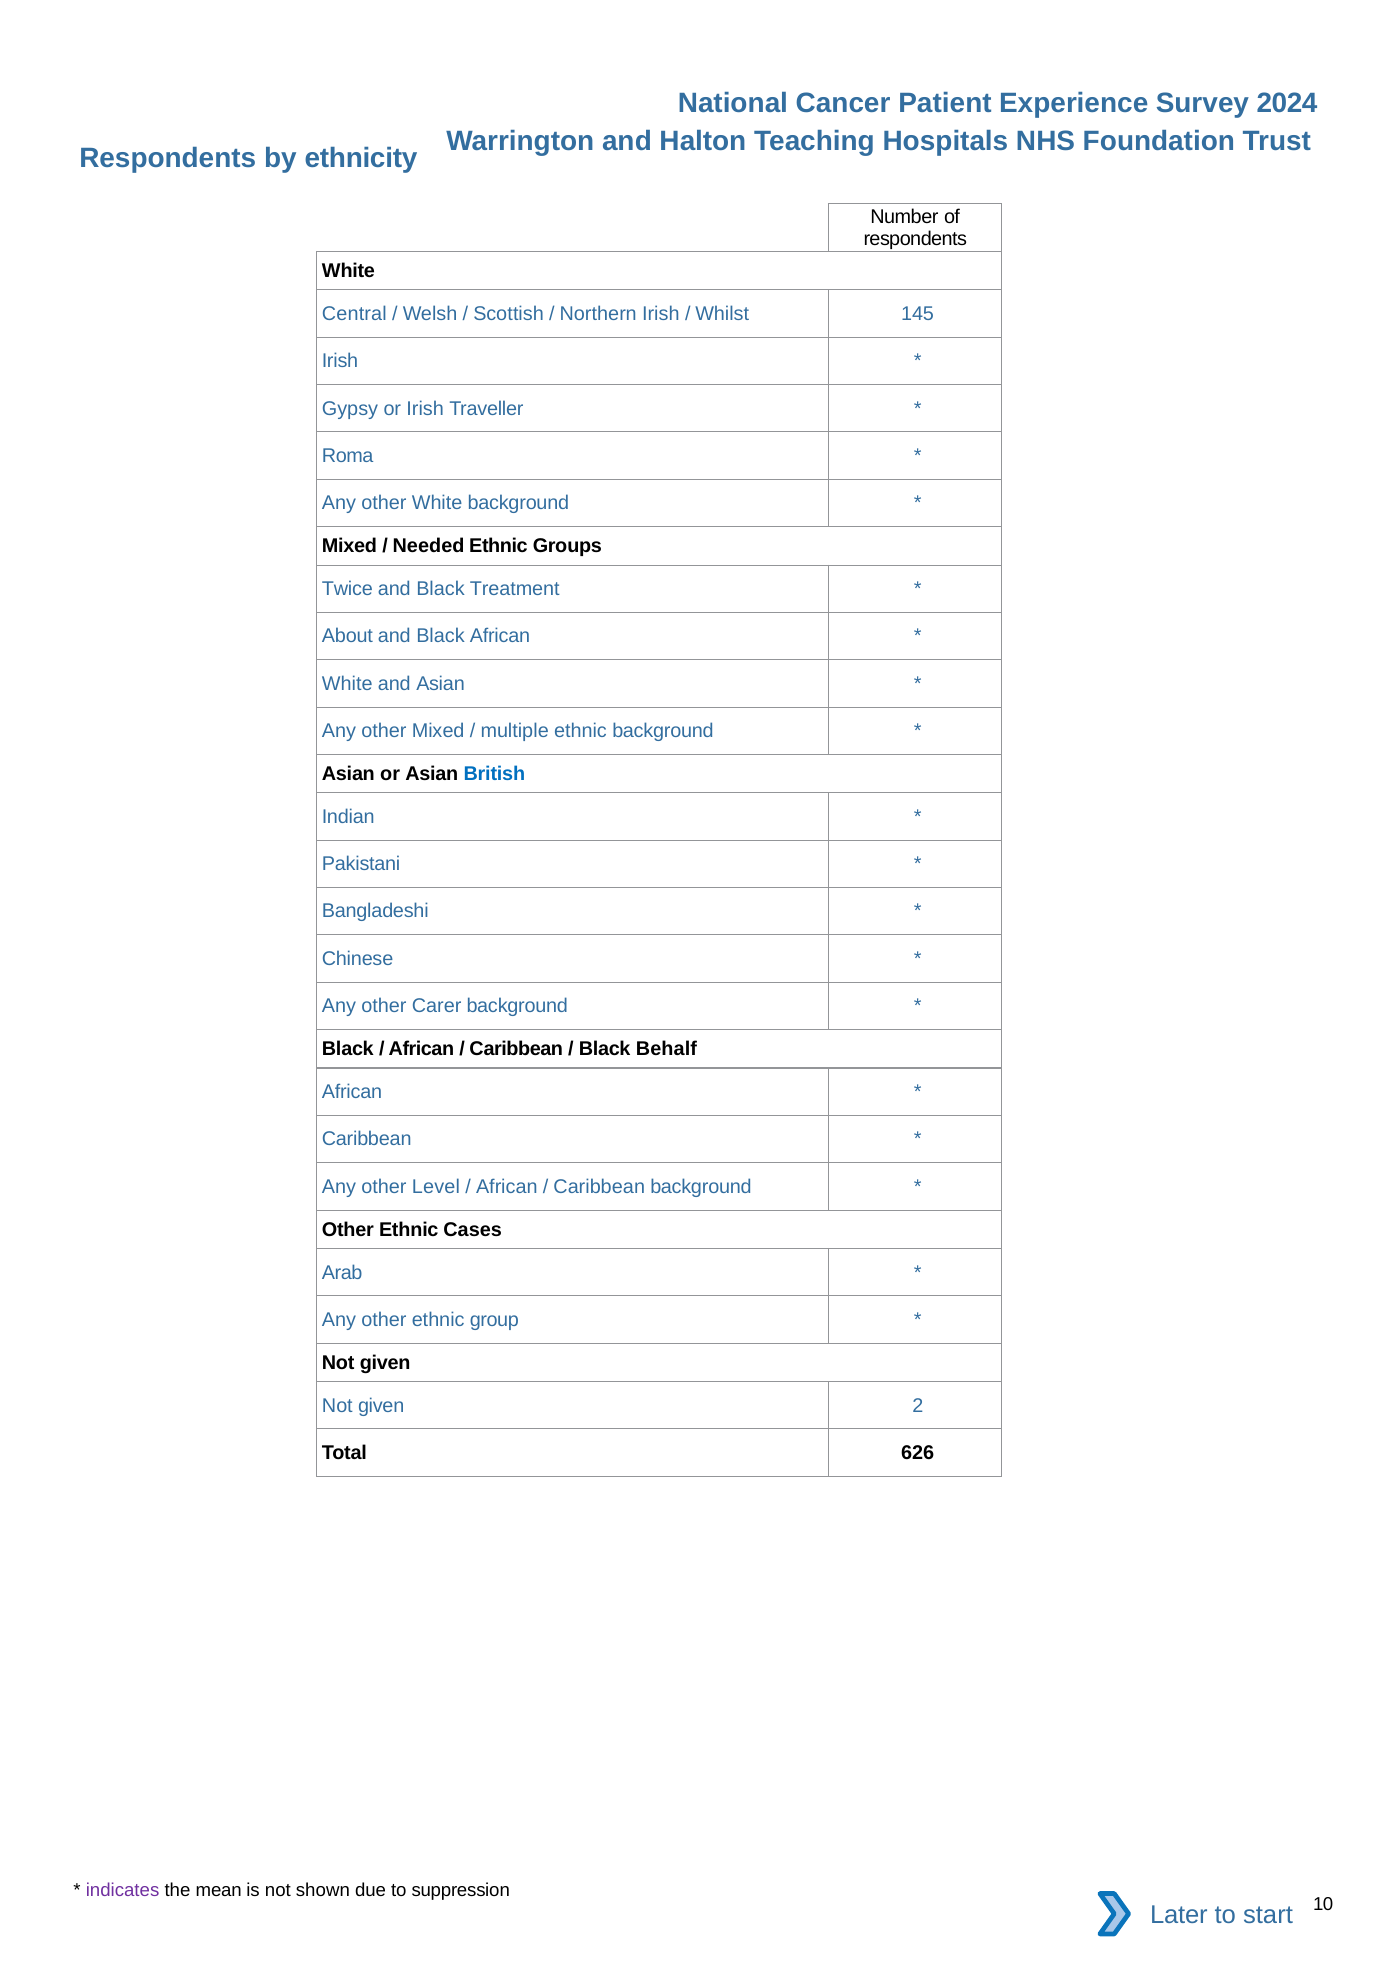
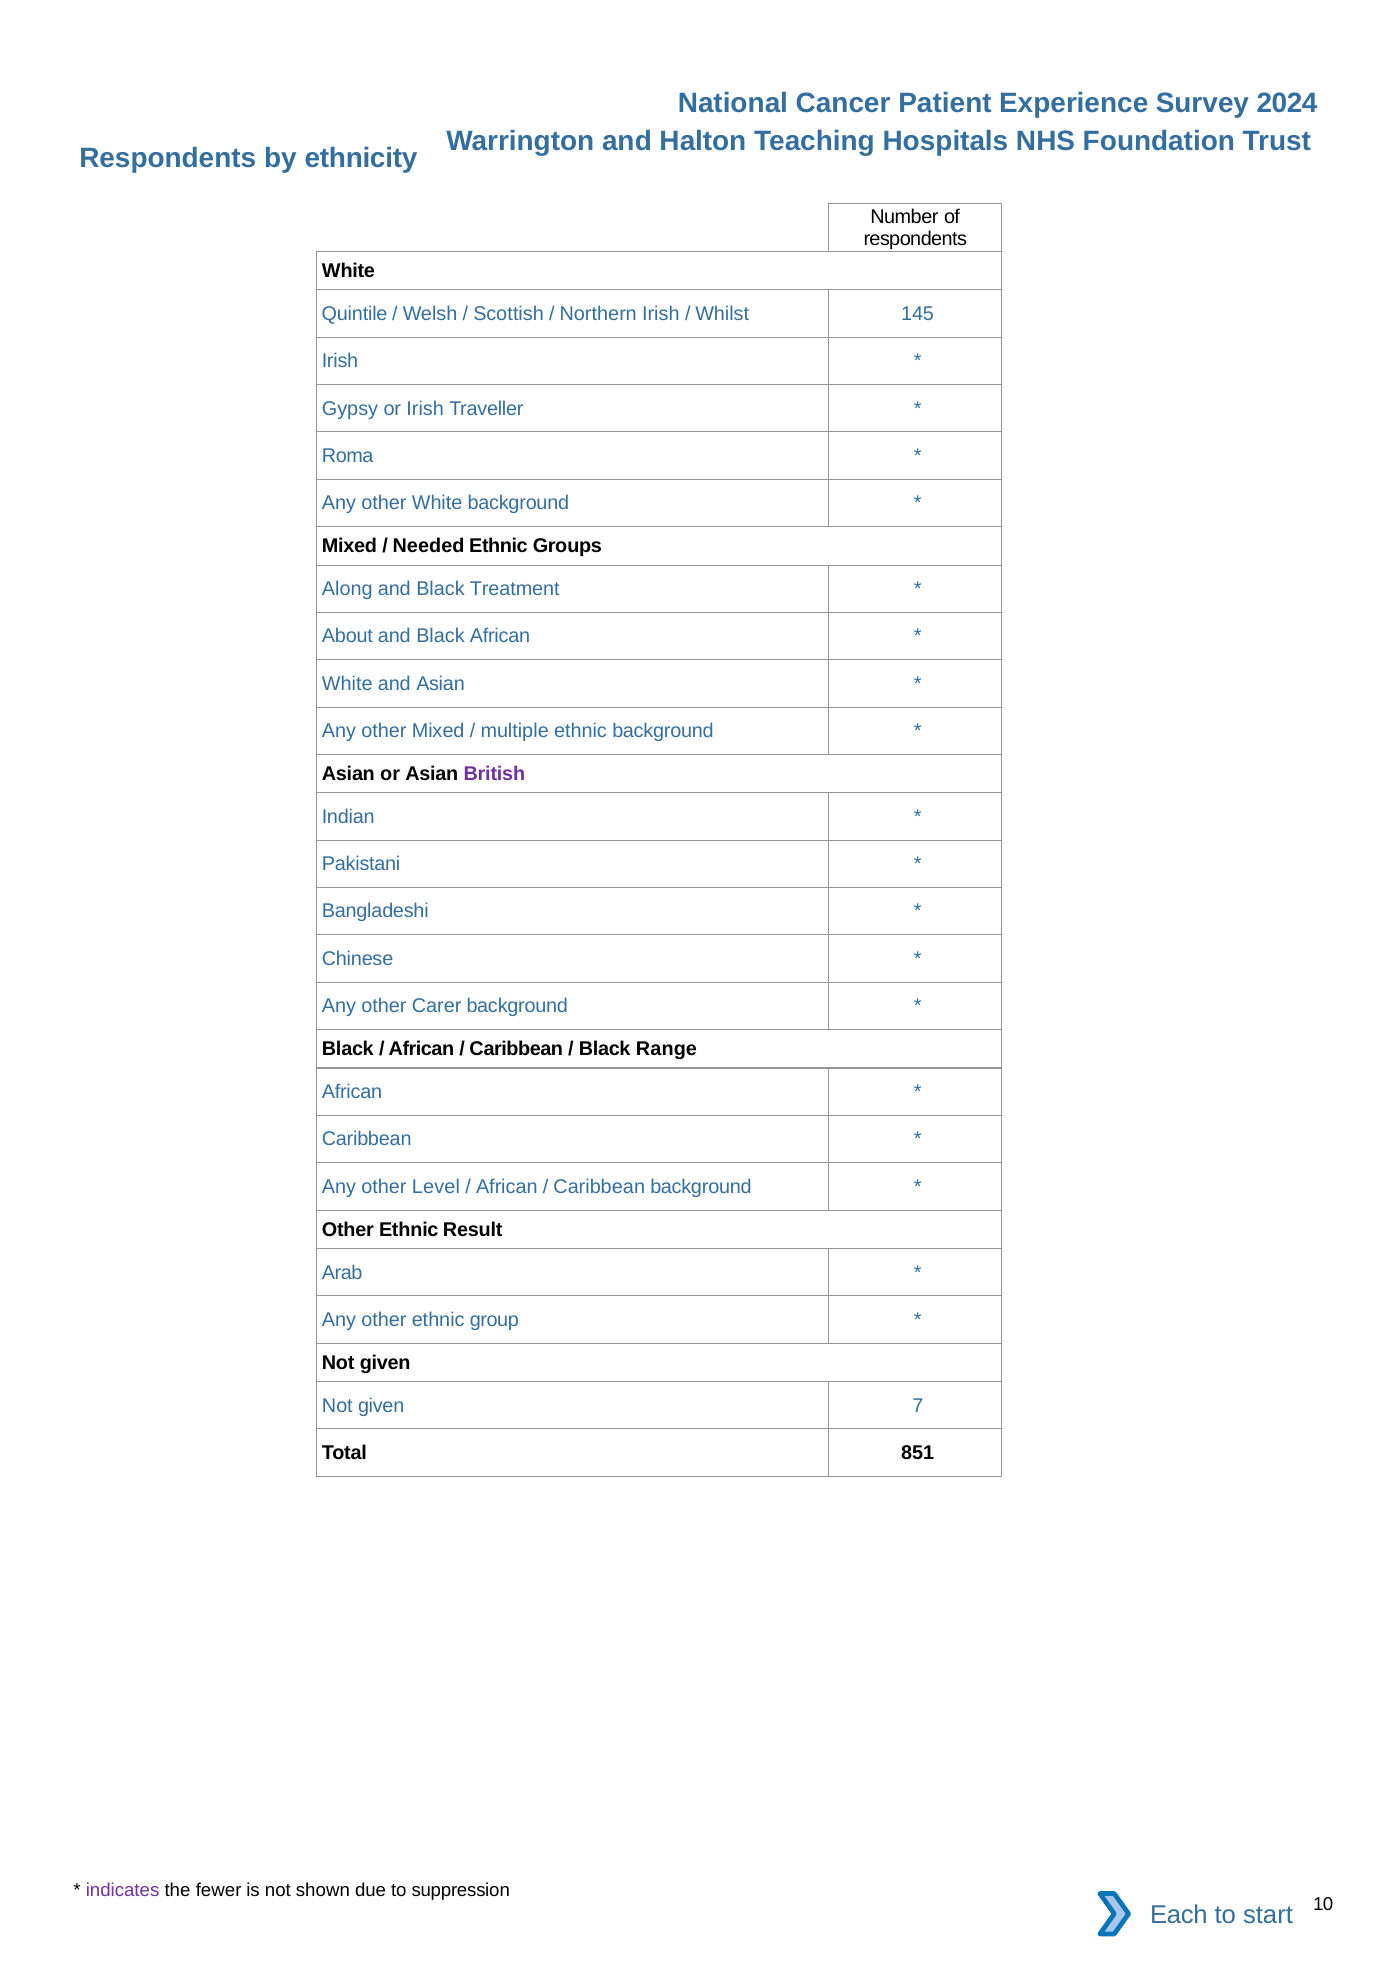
Central: Central -> Quintile
Twice: Twice -> Along
British colour: blue -> purple
Behalf: Behalf -> Range
Cases: Cases -> Result
2: 2 -> 7
626: 626 -> 851
mean: mean -> fewer
Later: Later -> Each
